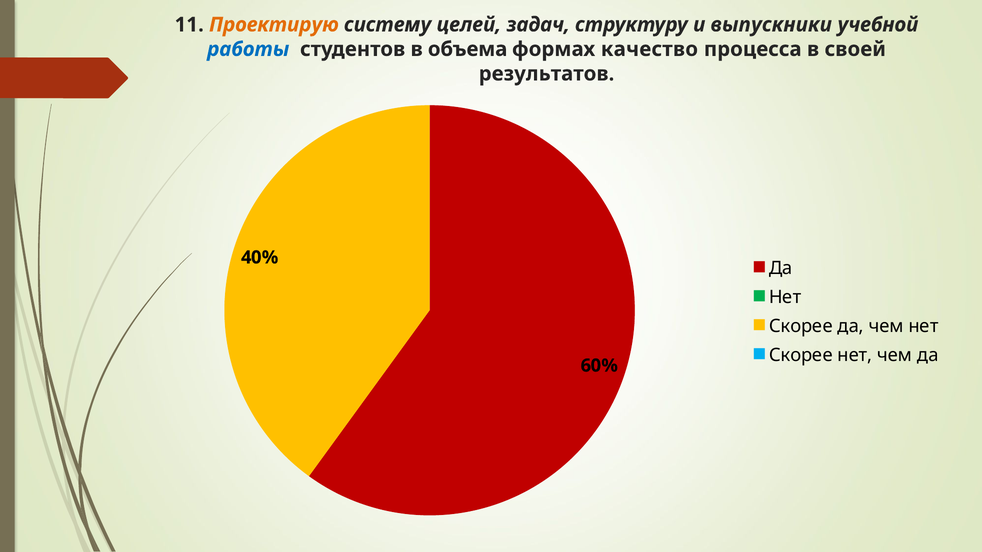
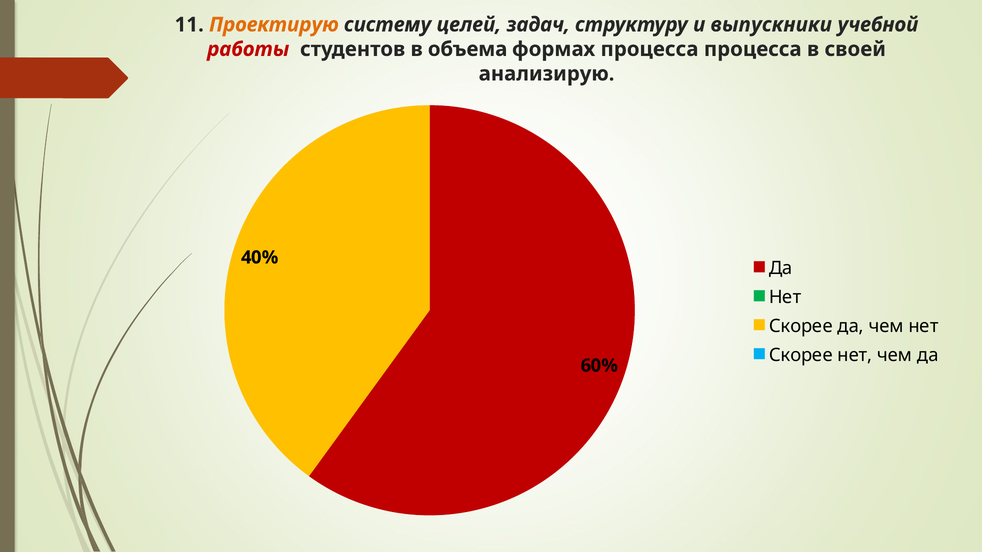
работы colour: blue -> red
формах качество: качество -> процесса
результатов: результатов -> анализирую
